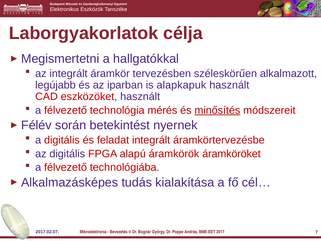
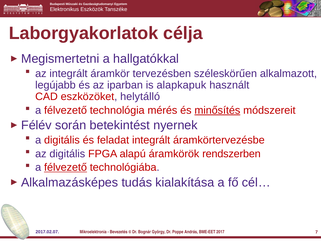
eszközöket használt: használt -> helytálló
áramköröket: áramköröket -> rendszerben
félvezető at (65, 167) underline: none -> present
